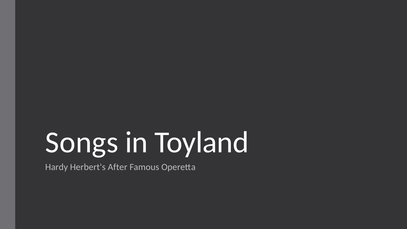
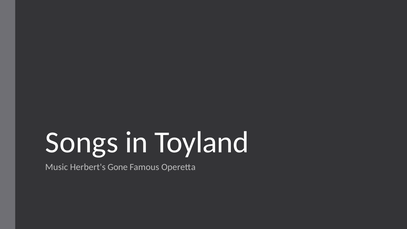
Hardy: Hardy -> Music
After: After -> Gone
